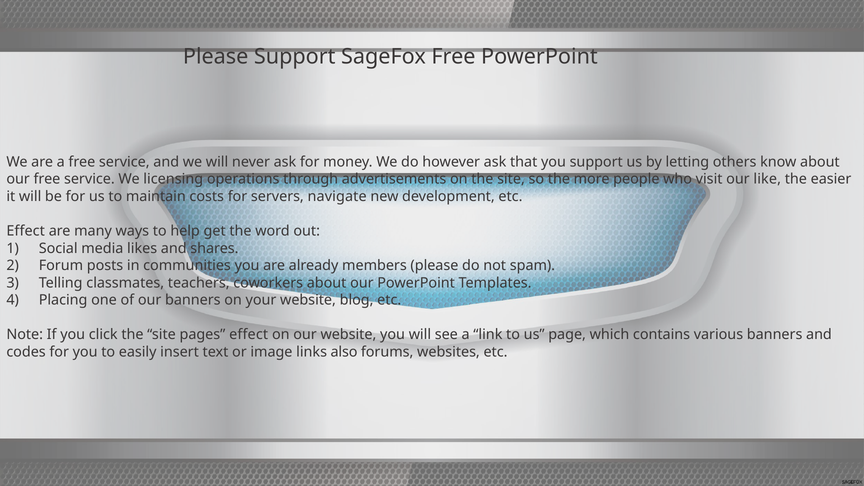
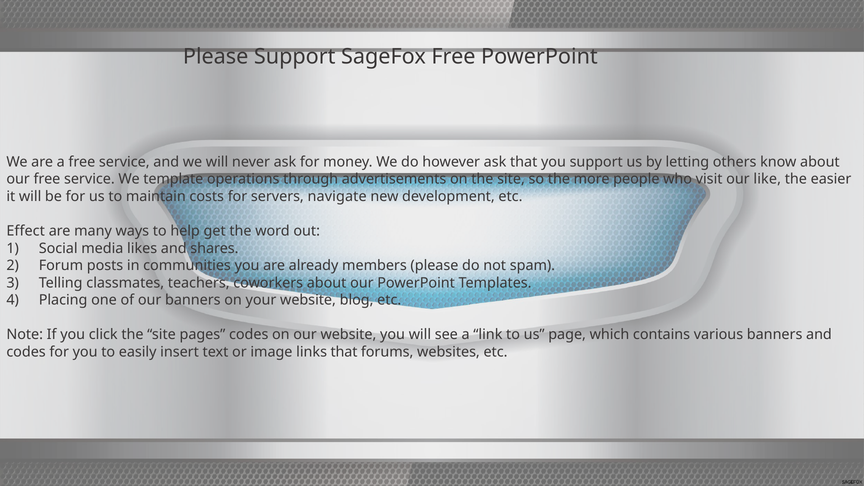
licensing: licensing -> template
pages effect: effect -> codes
links also: also -> that
